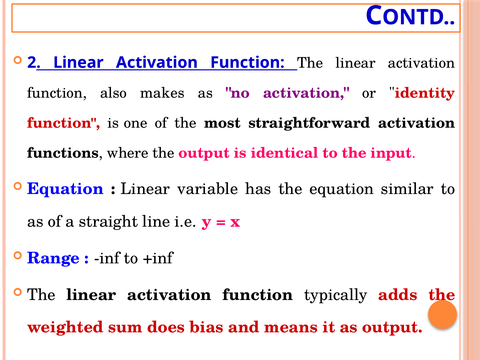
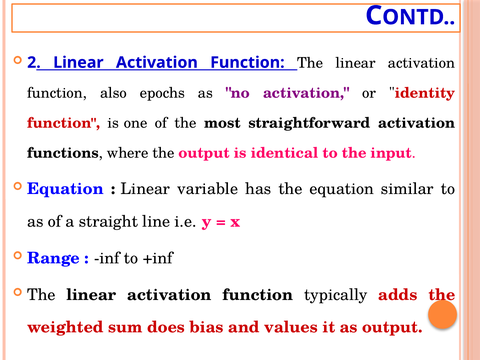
makes: makes -> epochs
means: means -> values
